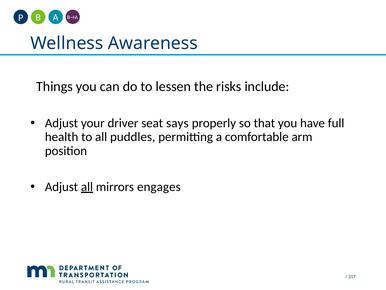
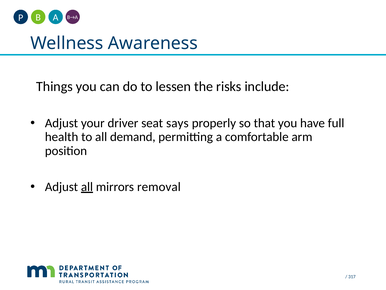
puddles: puddles -> demand
engages: engages -> removal
